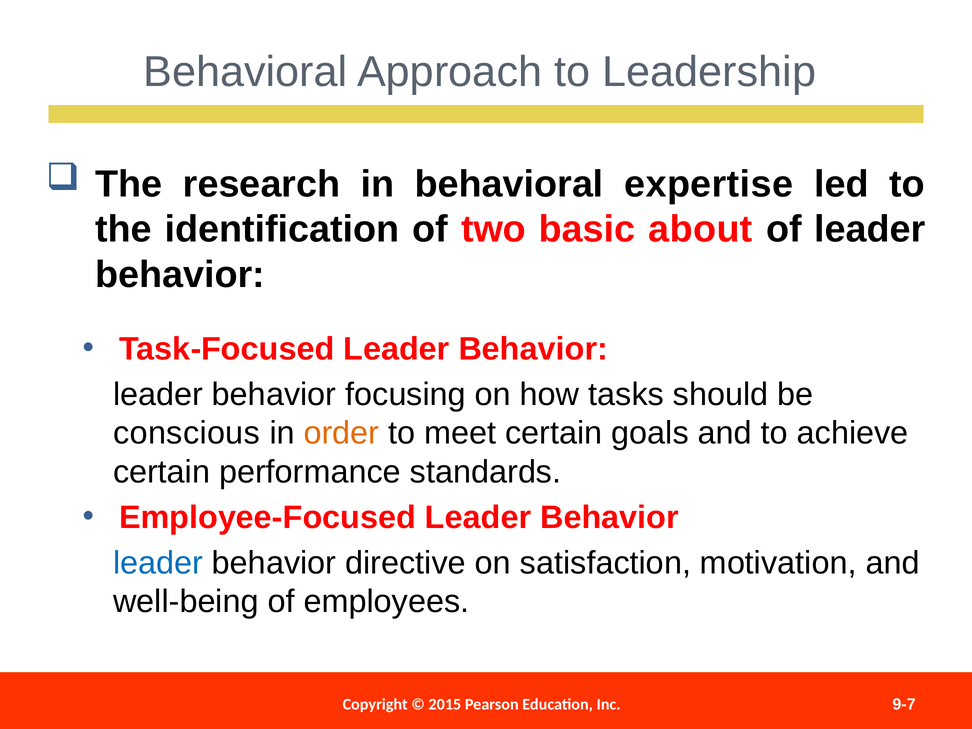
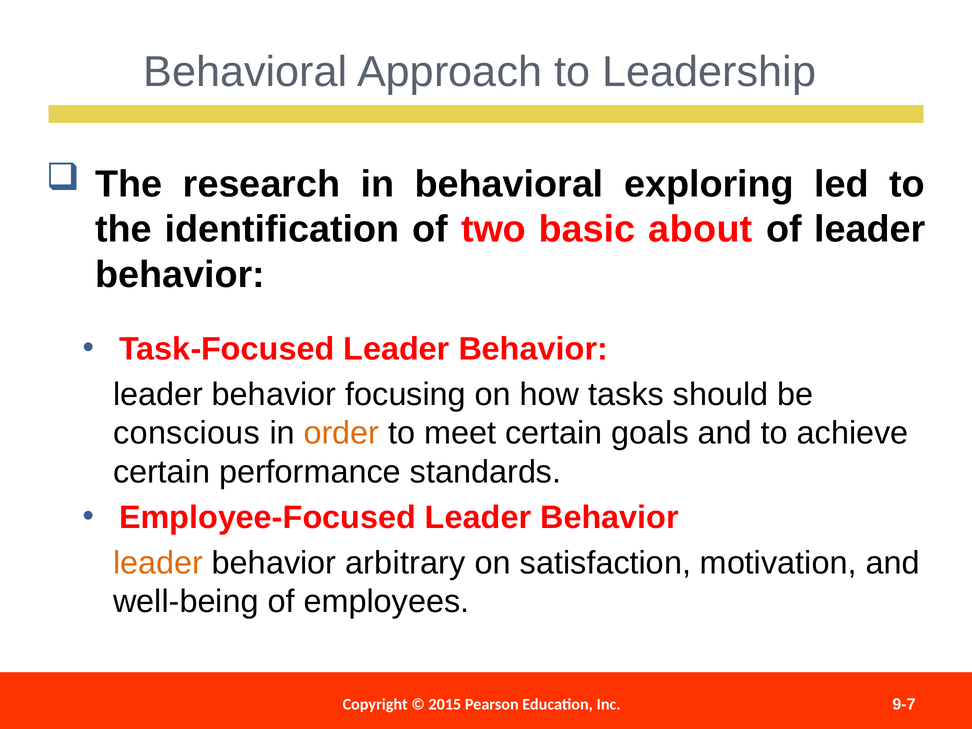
expertise: expertise -> exploring
leader at (158, 563) colour: blue -> orange
directive: directive -> arbitrary
